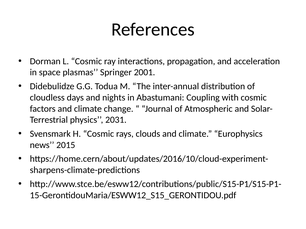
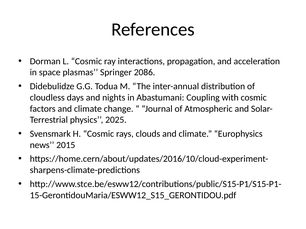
2001: 2001 -> 2086
2031: 2031 -> 2025
